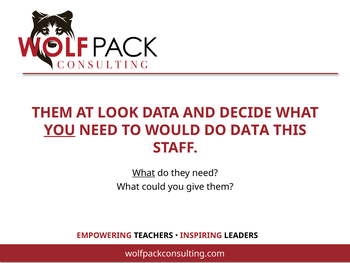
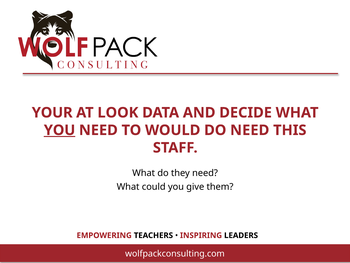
THEM at (52, 112): THEM -> YOUR
DO DATA: DATA -> NEED
What at (144, 173) underline: present -> none
